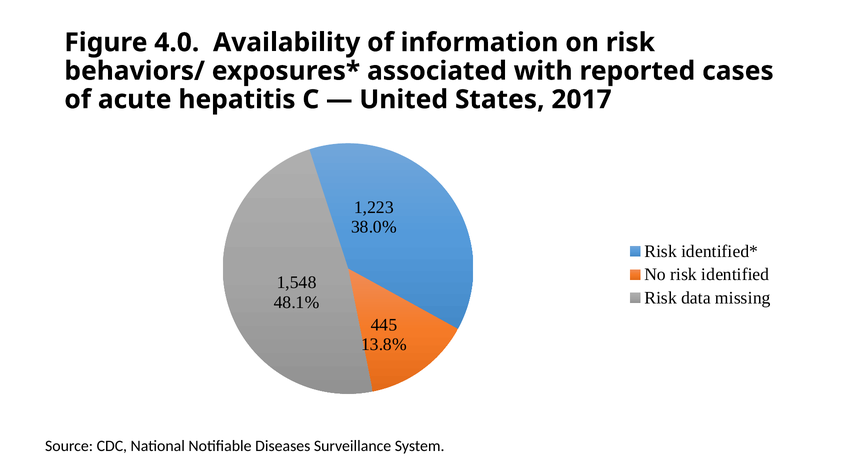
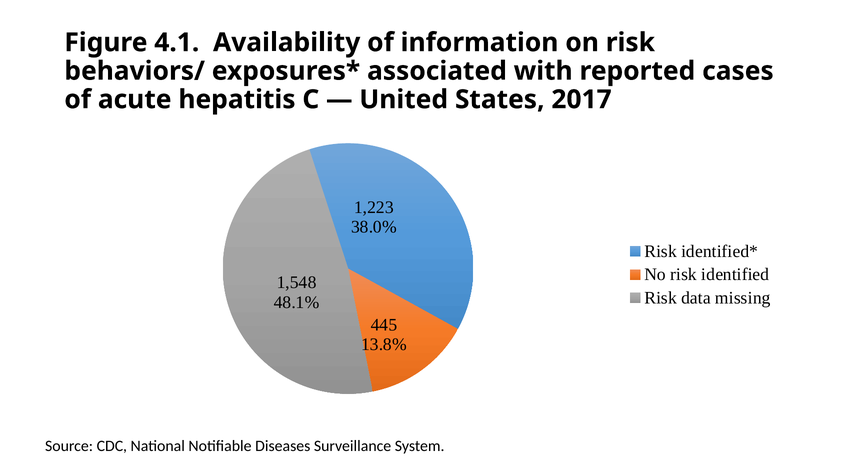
4.0: 4.0 -> 4.1
